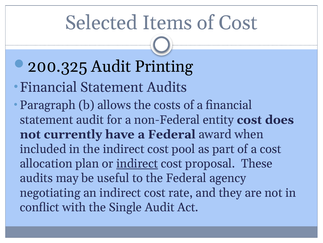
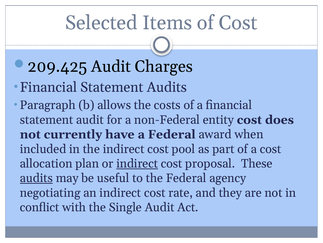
200.325: 200.325 -> 209.425
Printing: Printing -> Charges
audits at (36, 178) underline: none -> present
